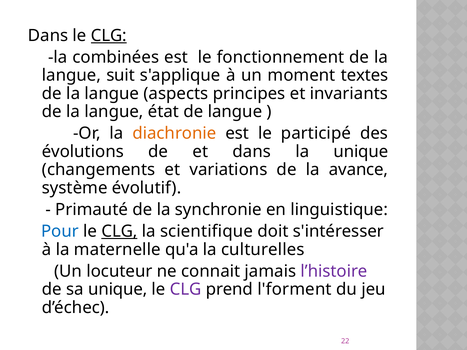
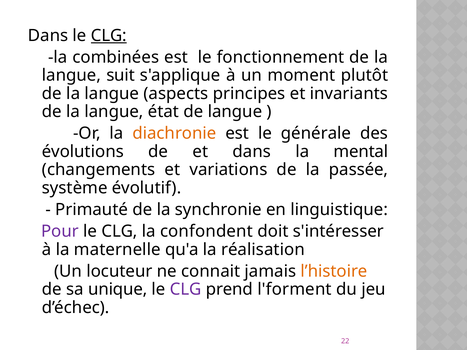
textes: textes -> plutôt
participé: participé -> générale
la unique: unique -> mental
avance: avance -> passée
Pour colour: blue -> purple
CLG at (119, 231) underline: present -> none
scientifique: scientifique -> confondent
culturelles: culturelles -> réalisation
l’histoire colour: purple -> orange
